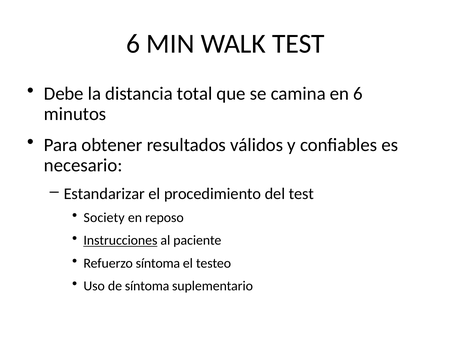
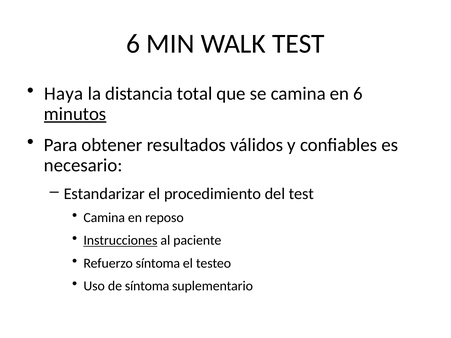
Debe: Debe -> Haya
minutos underline: none -> present
Society at (104, 218): Society -> Camina
